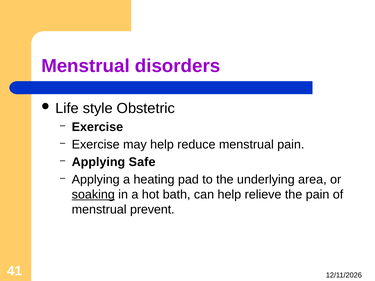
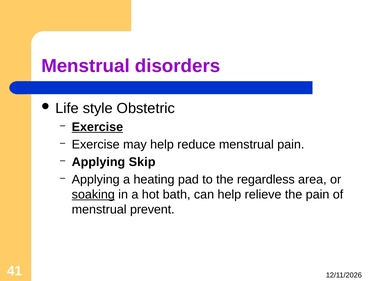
Exercise at (97, 127) underline: none -> present
Safe: Safe -> Skip
underlying: underlying -> regardless
